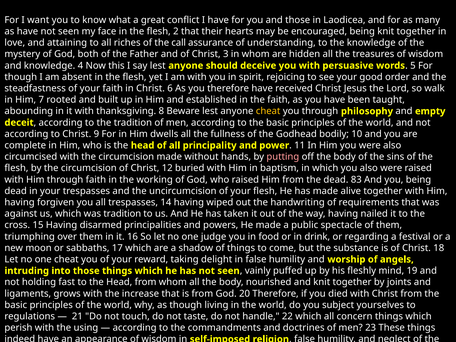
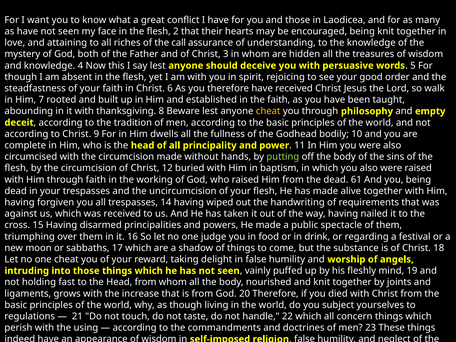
putting colour: pink -> light green
83: 83 -> 61
was tradition: tradition -> received
